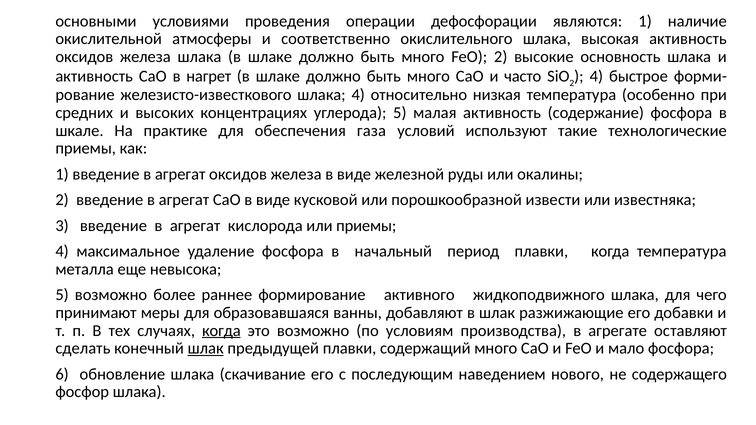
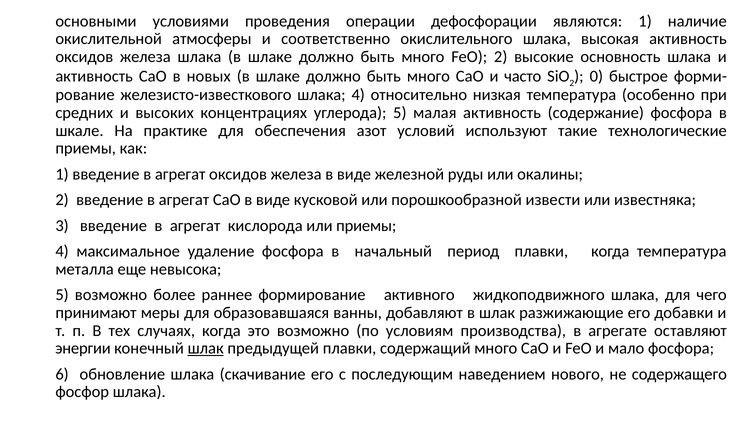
нагрет: нагрет -> новых
4 at (596, 77): 4 -> 0
газа: газа -> азот
когда at (221, 331) underline: present -> none
сделать: сделать -> энергии
